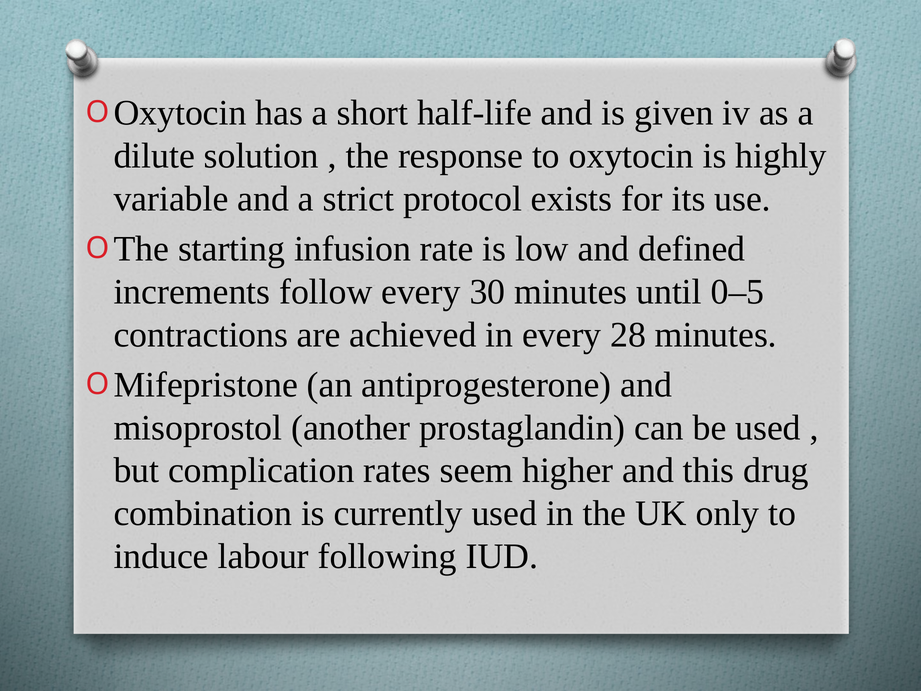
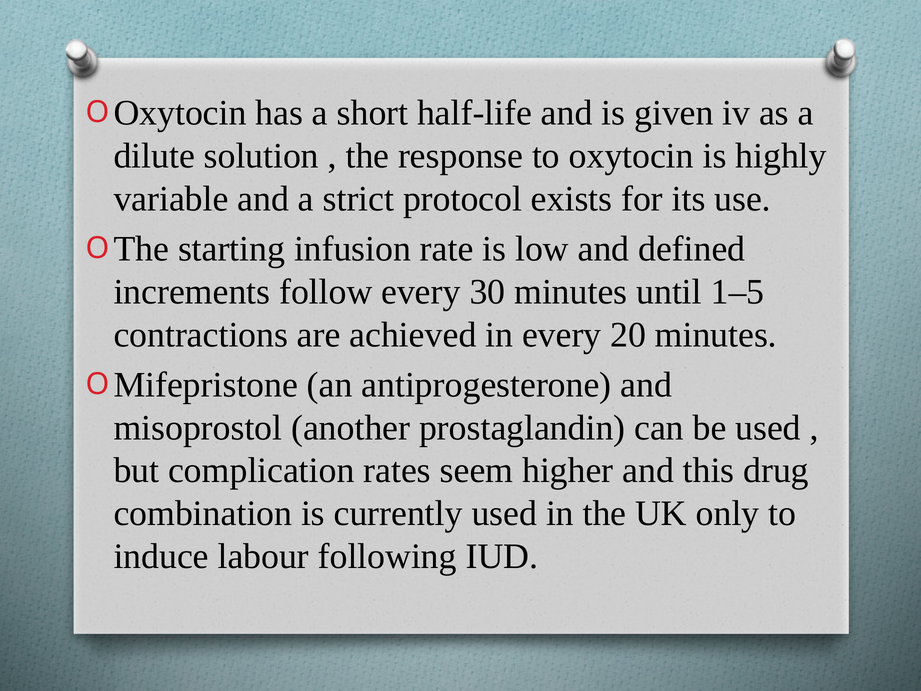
0–5: 0–5 -> 1–5
28: 28 -> 20
